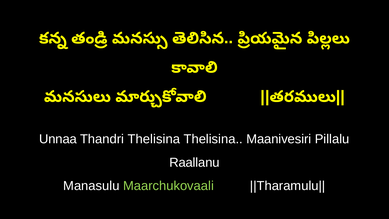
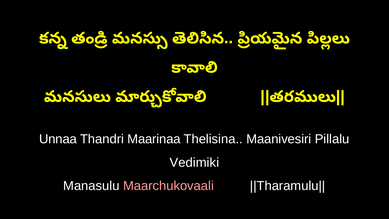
Thandri Thelisina: Thelisina -> Maarinaa
Raallanu: Raallanu -> Vedimiki
Maarchukovaali colour: light green -> pink
